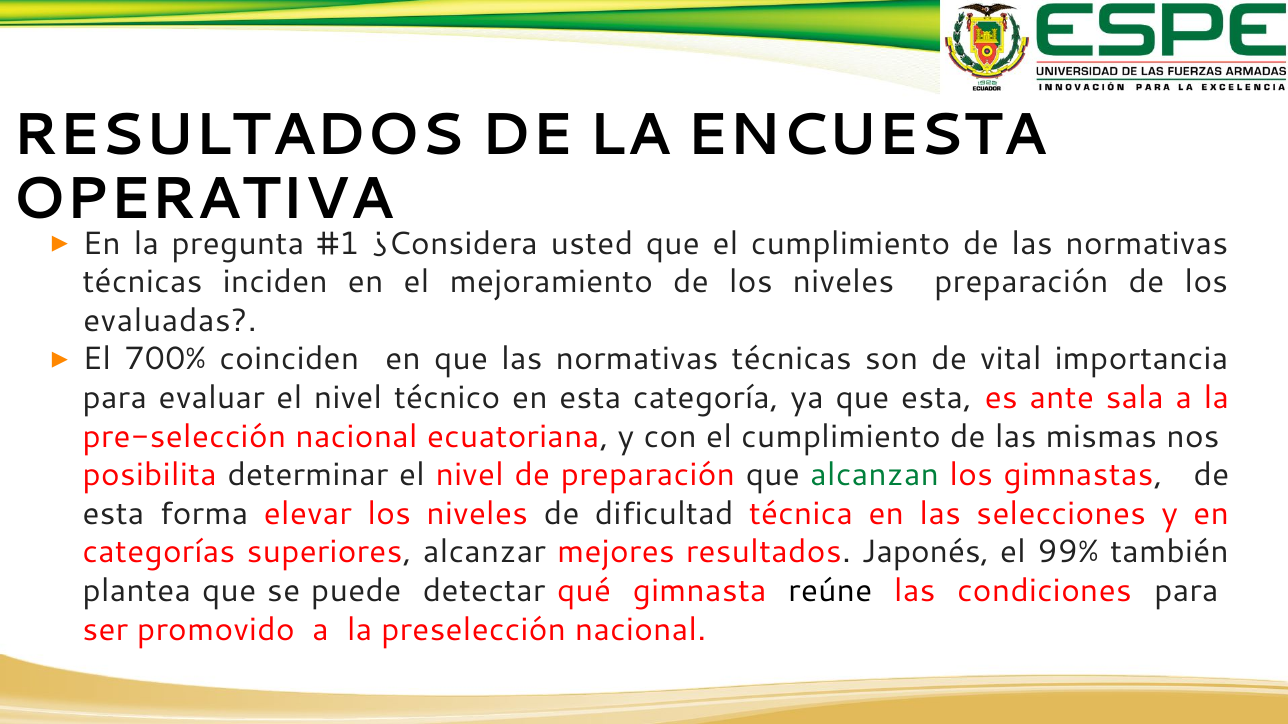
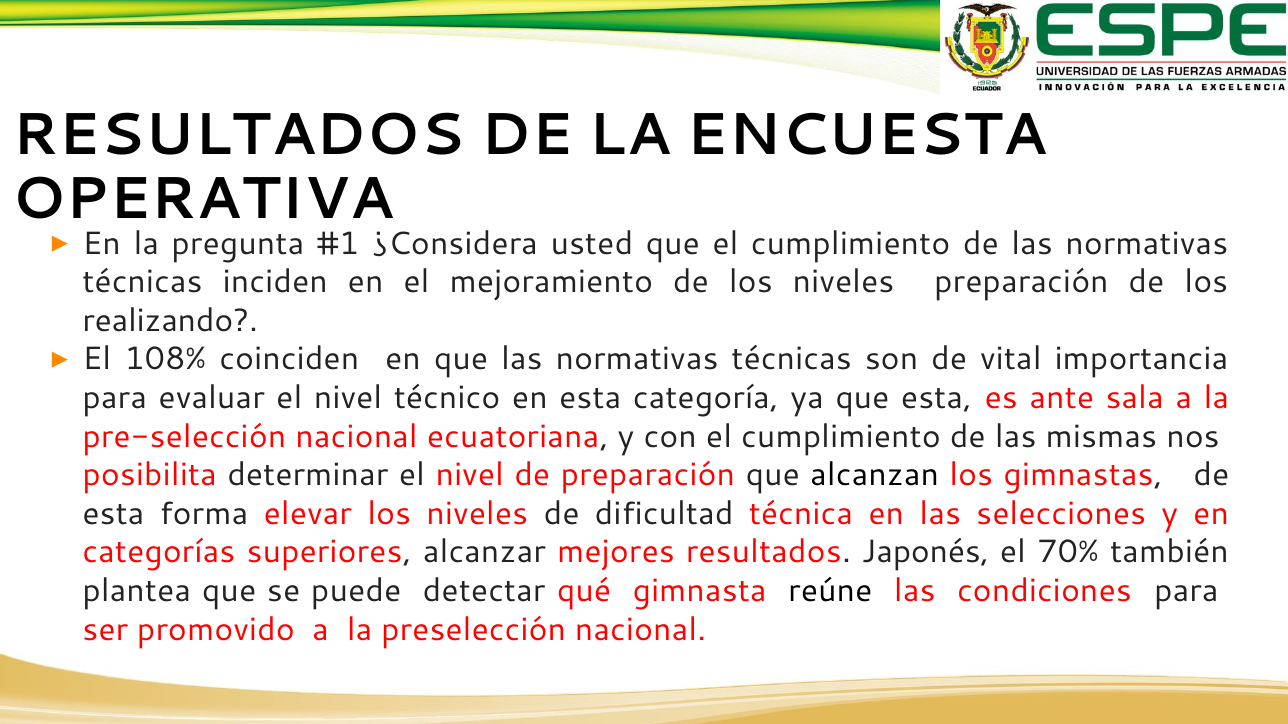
evaluadas: evaluadas -> realizando
700%: 700% -> 108%
alcanzan colour: green -> black
99%: 99% -> 70%
